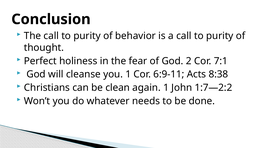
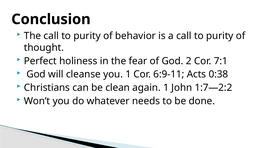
8:38: 8:38 -> 0:38
